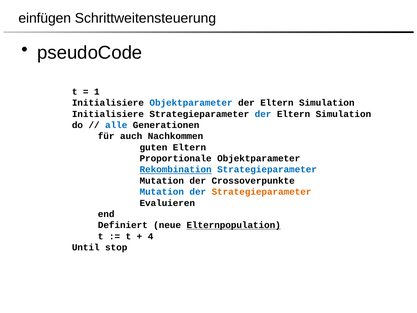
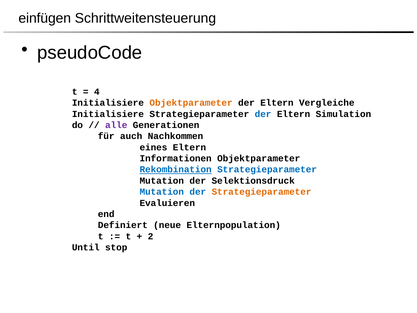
1: 1 -> 4
Objektparameter at (191, 103) colour: blue -> orange
Simulation at (327, 103): Simulation -> Vergleiche
alle colour: blue -> purple
guten: guten -> eines
Proportionale: Proportionale -> Informationen
Crossoverpunkte: Crossoverpunkte -> Selektionsdruck
Elternpopulation underline: present -> none
4: 4 -> 2
